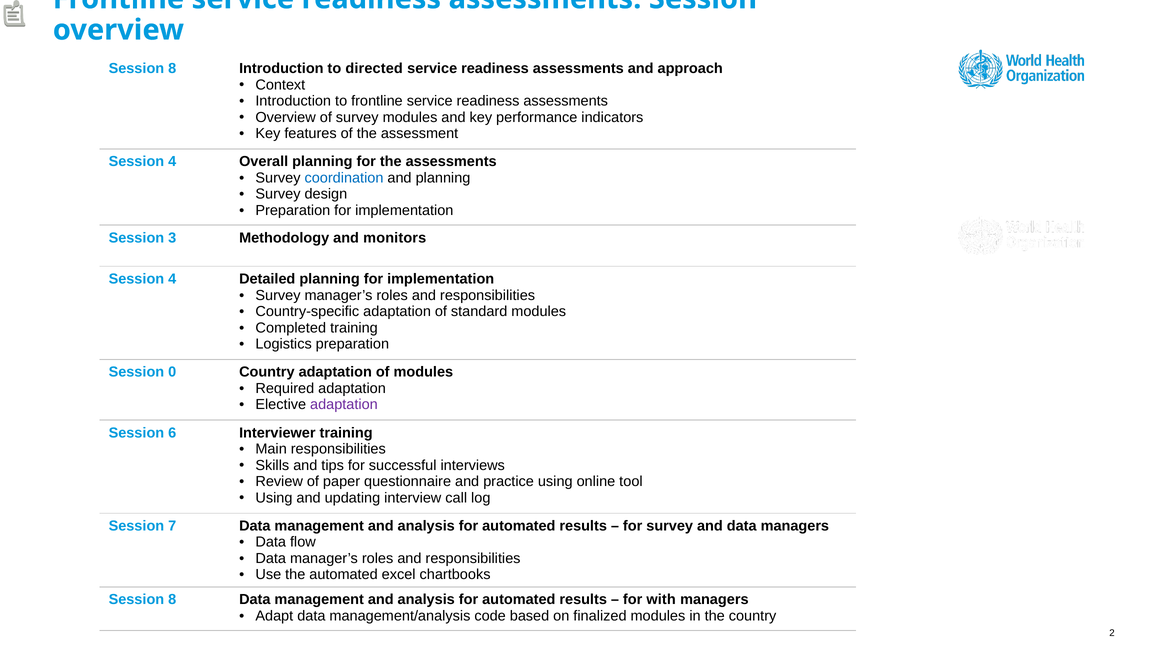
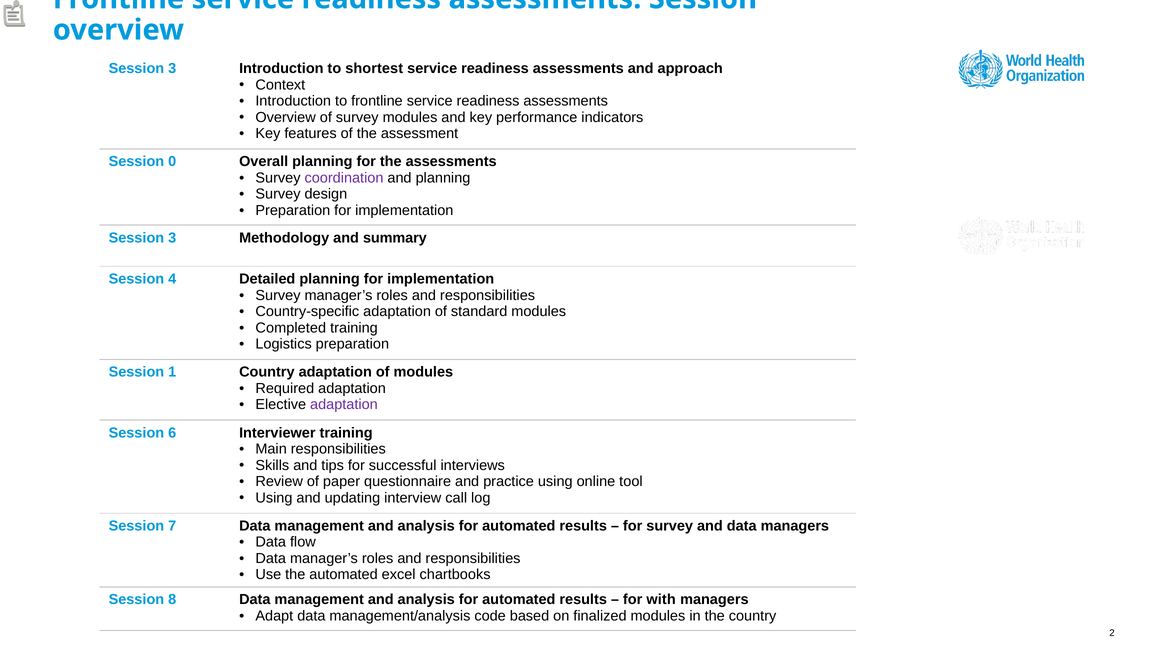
8 at (172, 69): 8 -> 3
directed: directed -> shortest
4 at (172, 162): 4 -> 0
coordination colour: blue -> purple
monitors: monitors -> summary
0: 0 -> 1
